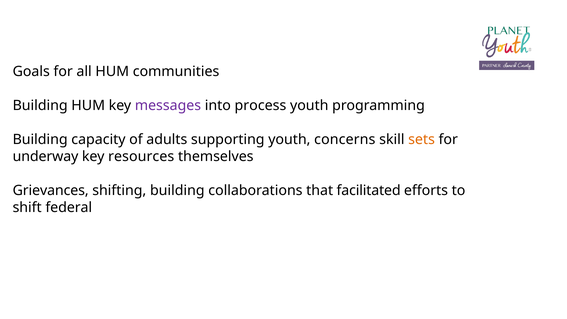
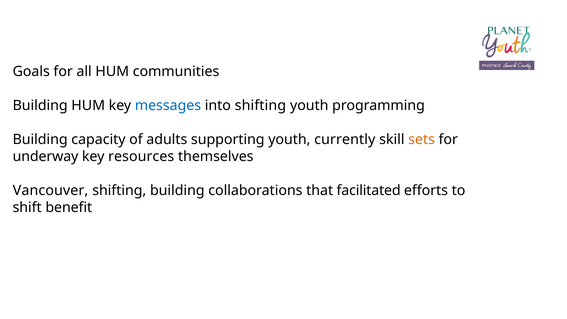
messages colour: purple -> blue
into process: process -> shifting
concerns: concerns -> currently
Grievances: Grievances -> Vancouver
federal: federal -> benefit
